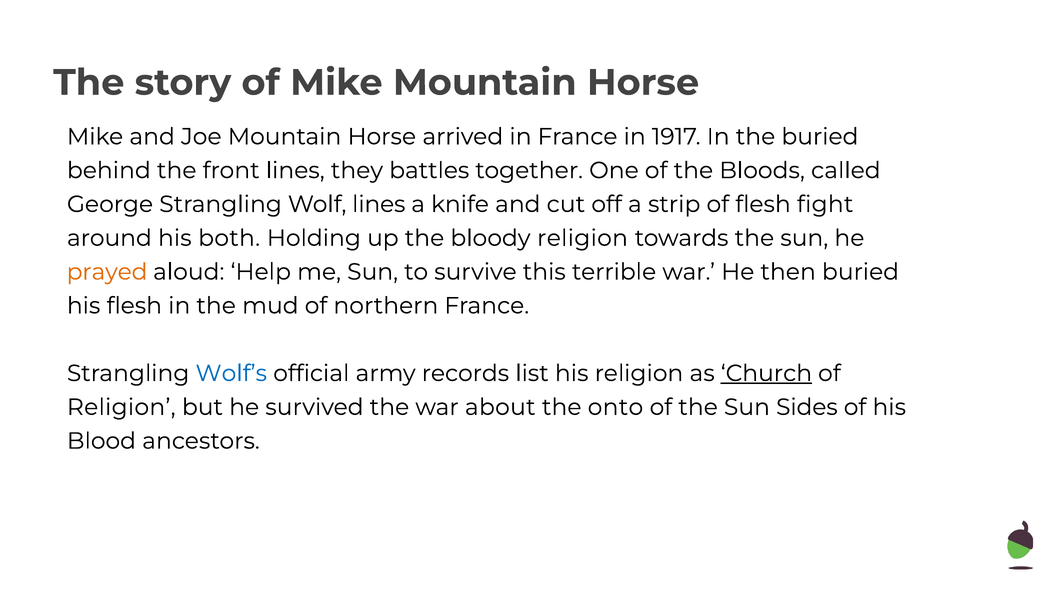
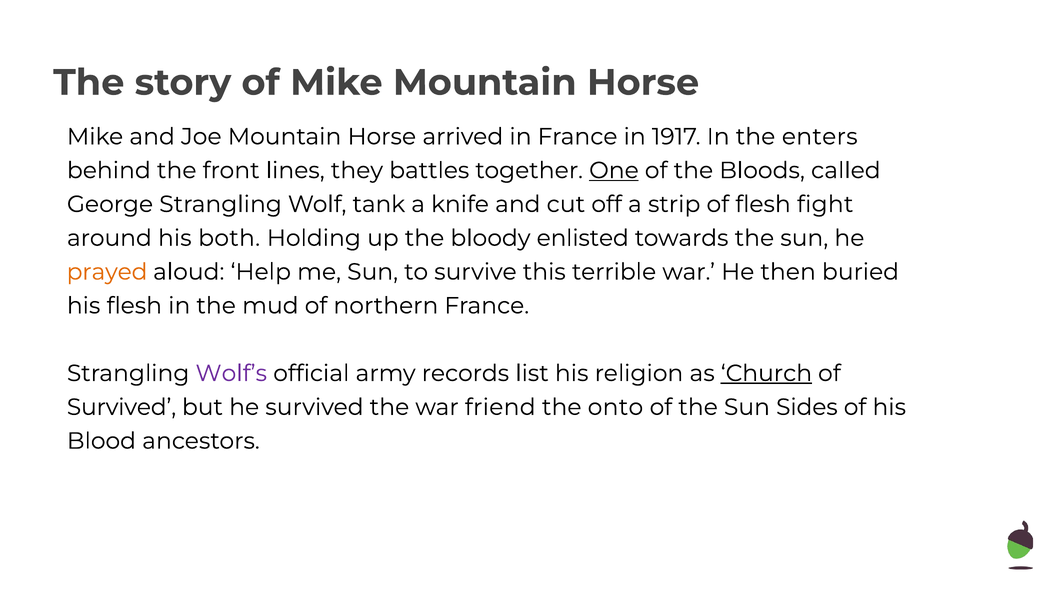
the buried: buried -> enters
One underline: none -> present
Wolf lines: lines -> tank
bloody religion: religion -> enlisted
Wolf’s colour: blue -> purple
Religion at (121, 407): Religion -> Survived
about: about -> friend
